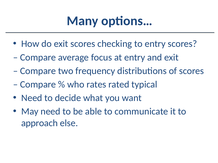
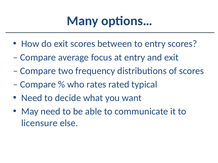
checking: checking -> between
approach: approach -> licensure
